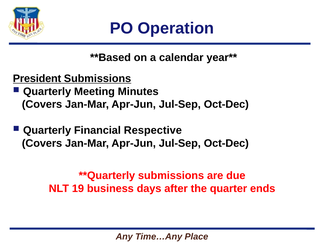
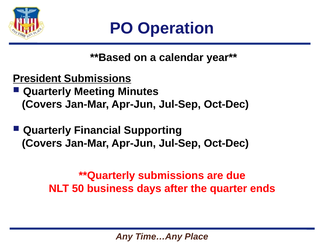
Respective: Respective -> Supporting
19: 19 -> 50
